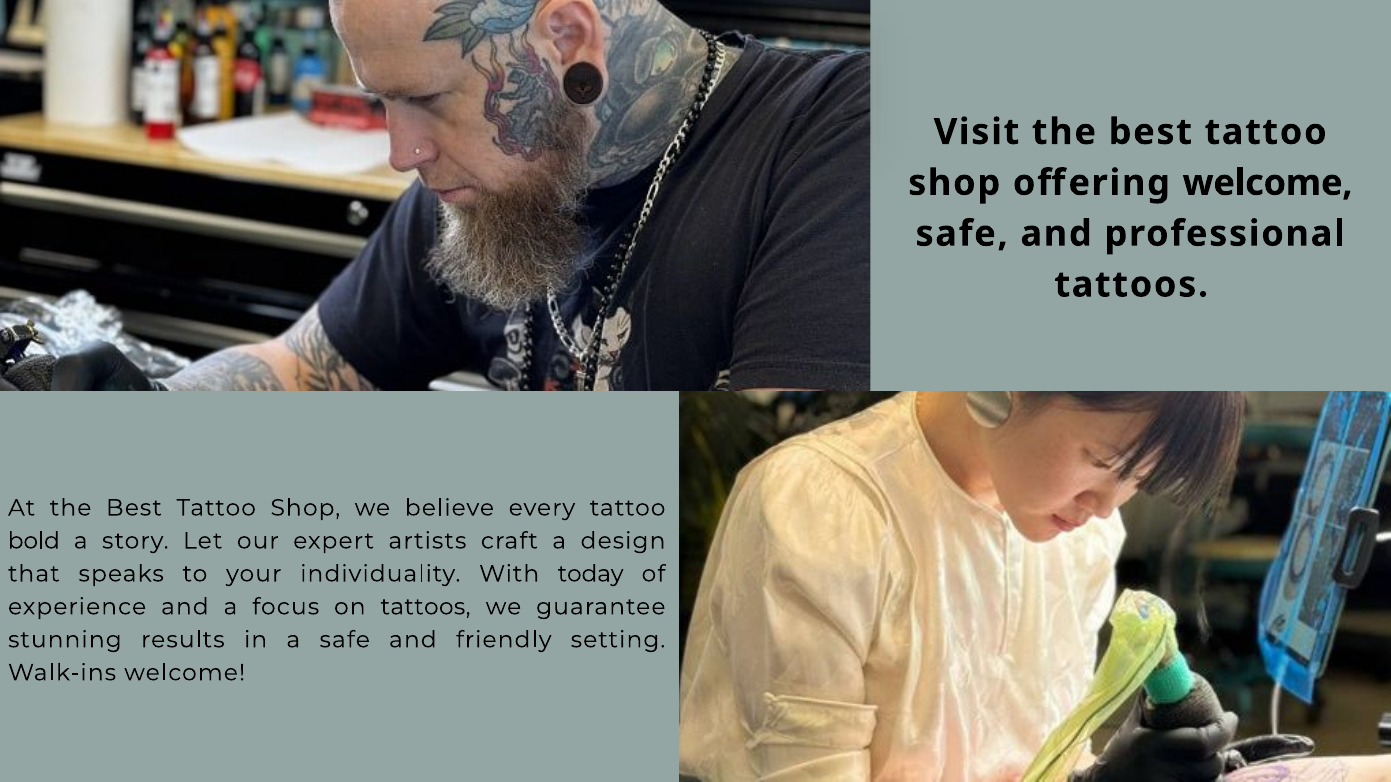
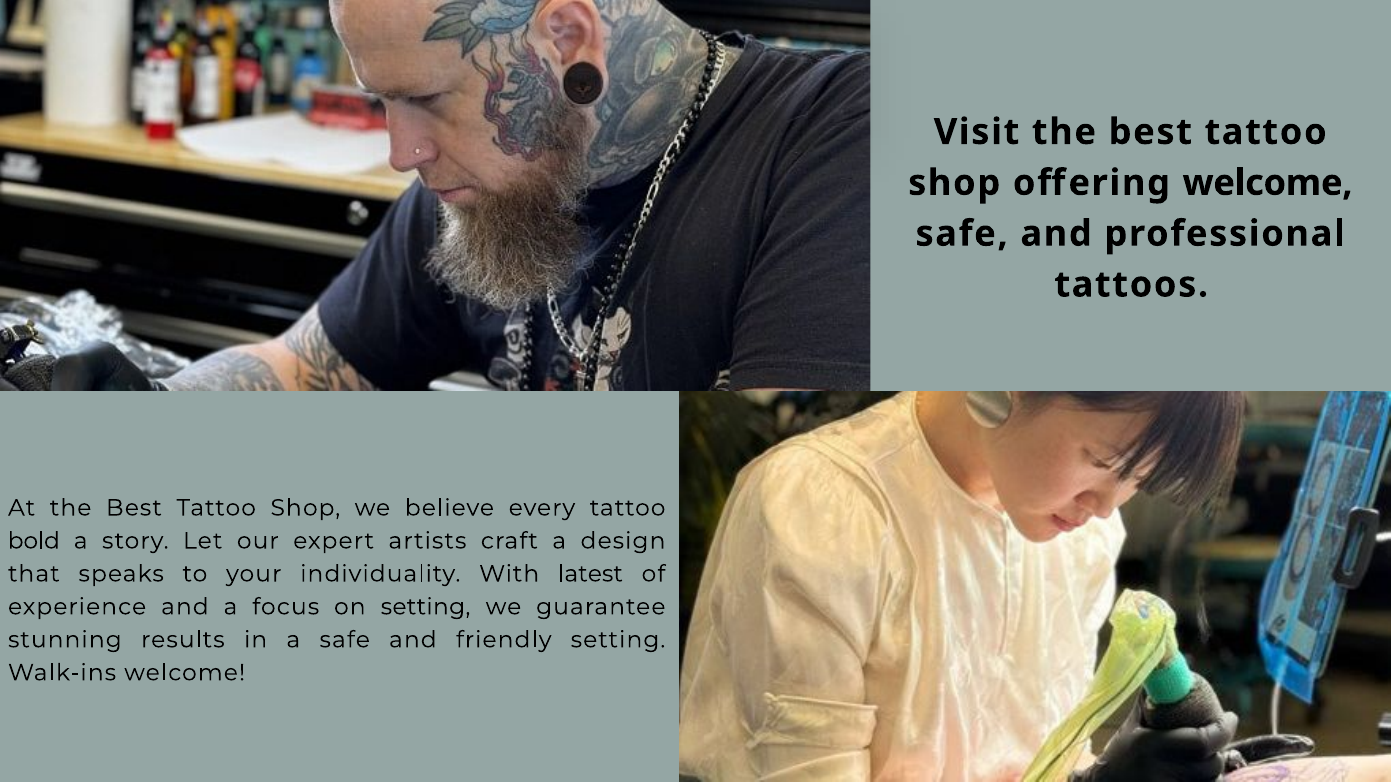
today: today -> latest
on tattoos: tattoos -> setting
